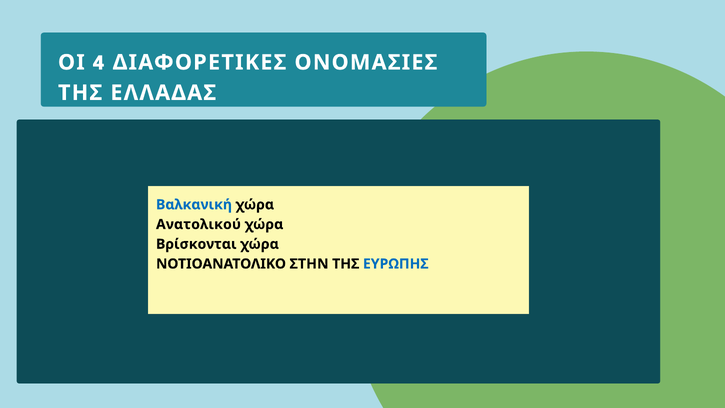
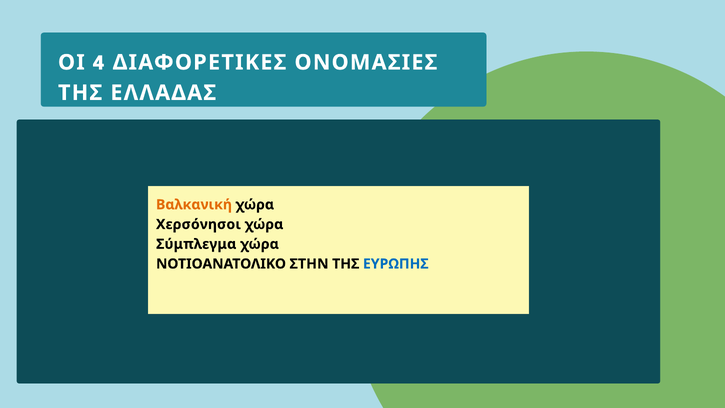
Βαλκανική colour: blue -> orange
Ανατολικού: Ανατολικού -> Χερσόνησοι
Βρίσκονται: Βρίσκονται -> Σύμπλεγμα
